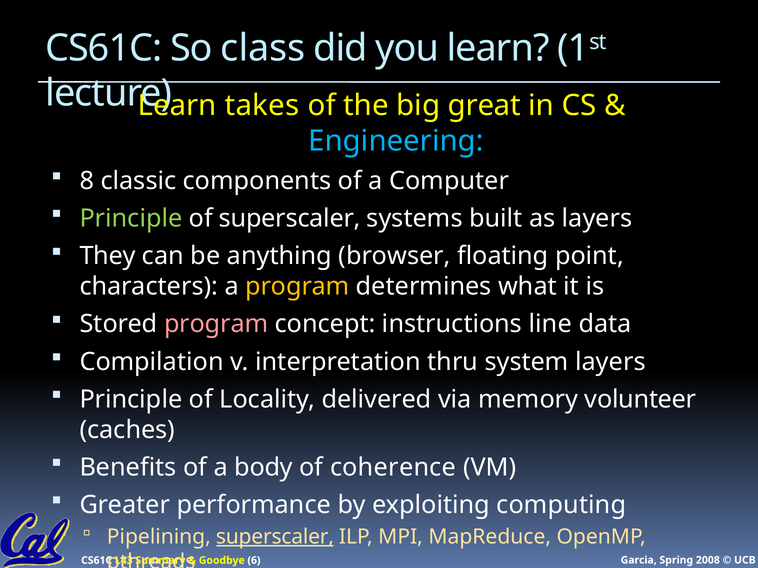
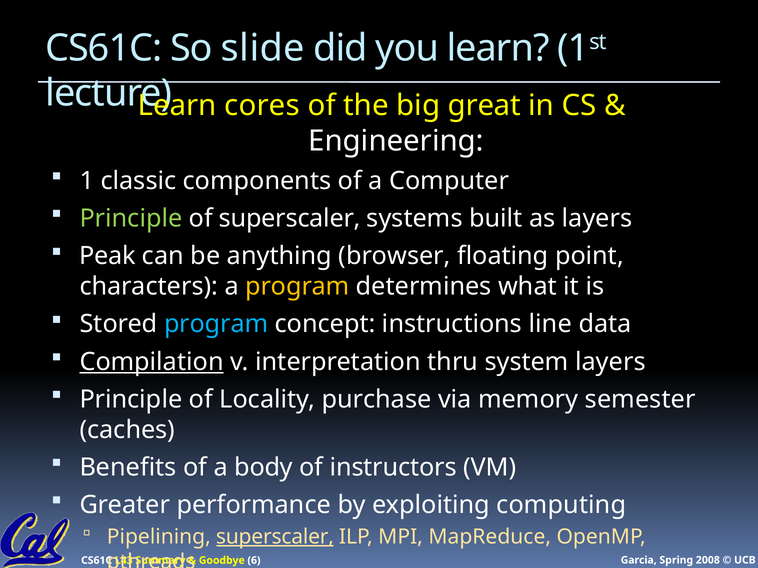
class: class -> slide
takes: takes -> cores
Engineering colour: light blue -> white
8: 8 -> 1
They: They -> Peak
program at (216, 324) colour: pink -> light blue
Compilation underline: none -> present
delivered: delivered -> purchase
volunteer: volunteer -> semester
coherence: coherence -> instructors
